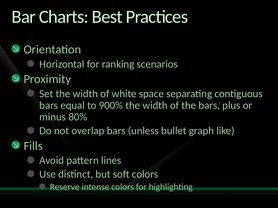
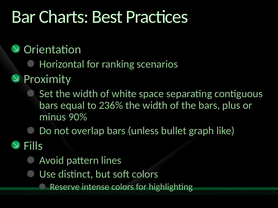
900%: 900% -> 236%
80%: 80% -> 90%
